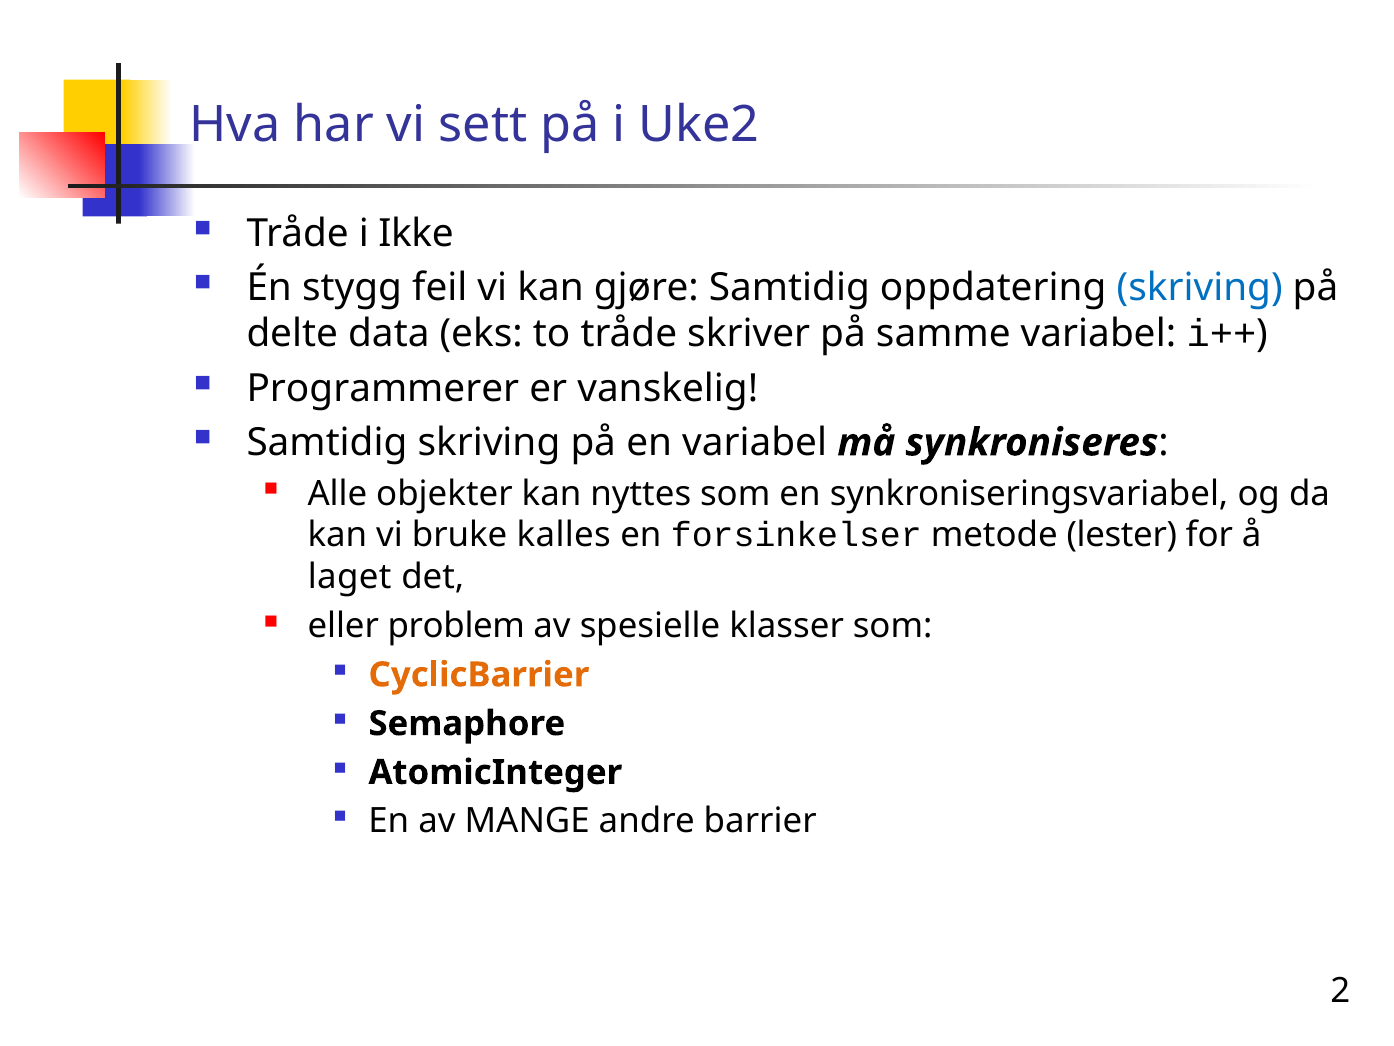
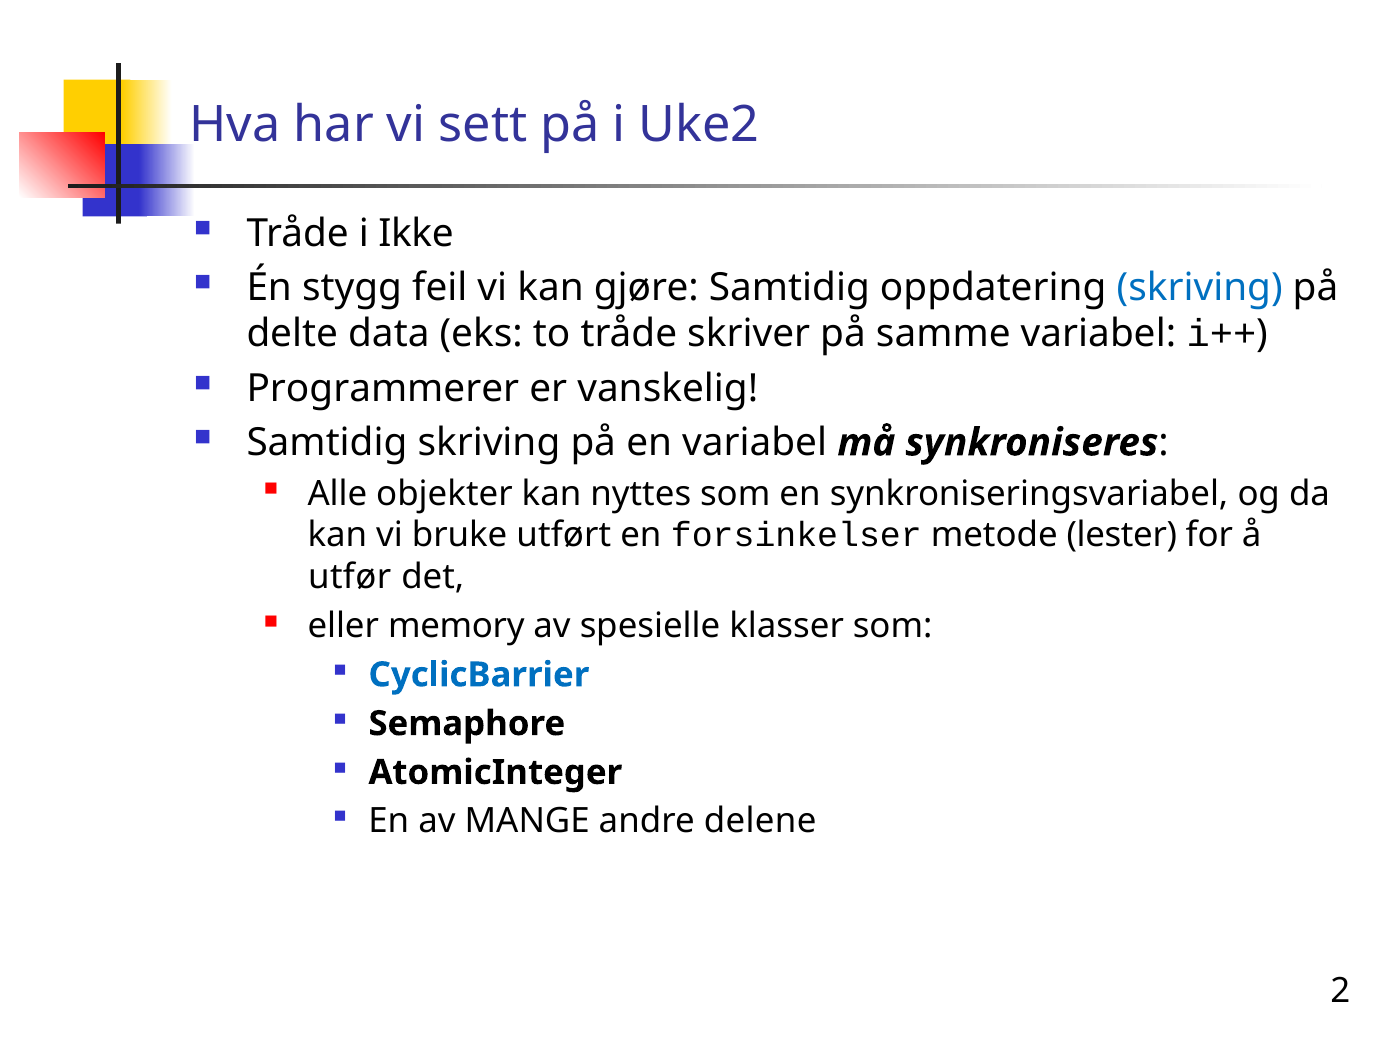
kalles: kalles -> utført
laget: laget -> utfør
problem: problem -> memory
CyclicBarrier colour: orange -> blue
barrier: barrier -> delene
